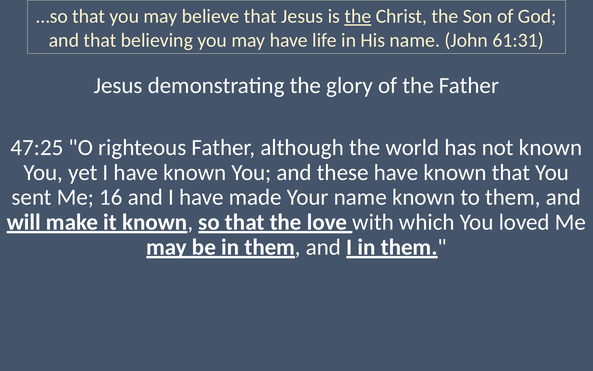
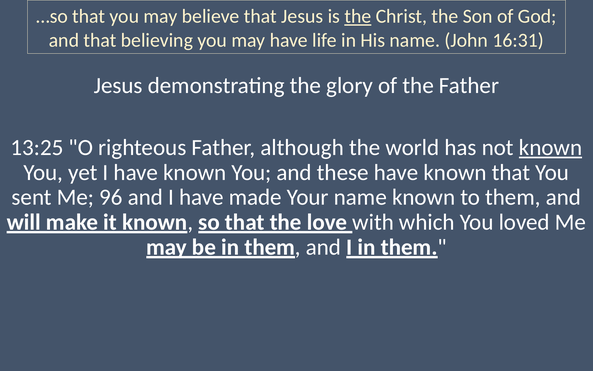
61:31: 61:31 -> 16:31
47:25: 47:25 -> 13:25
known at (551, 147) underline: none -> present
16: 16 -> 96
